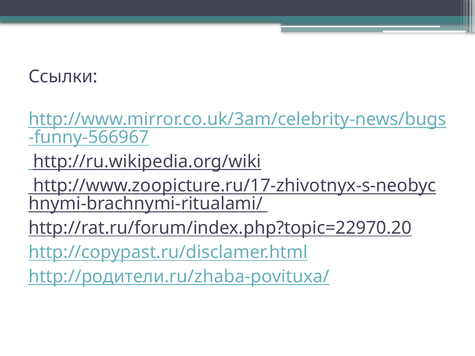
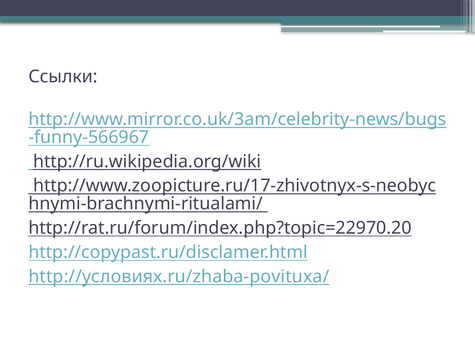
http://родители.ru/zhaba-povituxa/: http://родители.ru/zhaba-povituxa/ -> http://условиях.ru/zhaba-povituxa/
